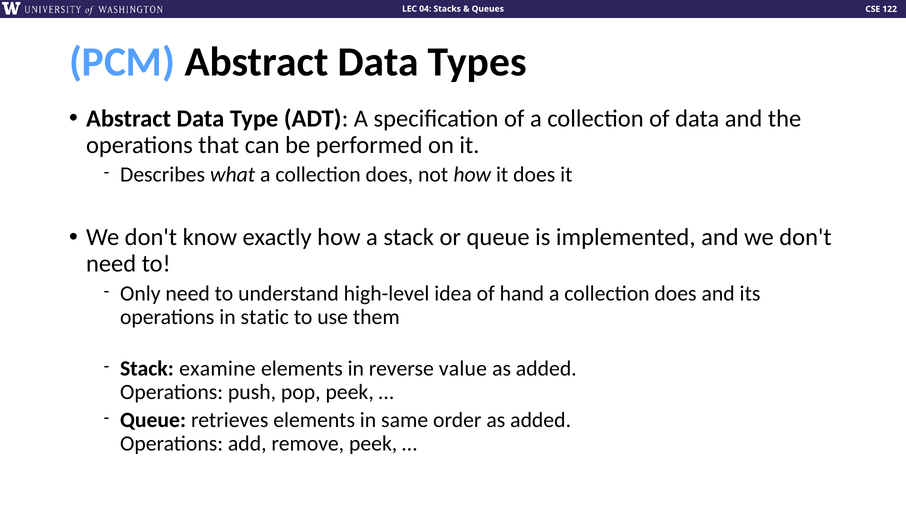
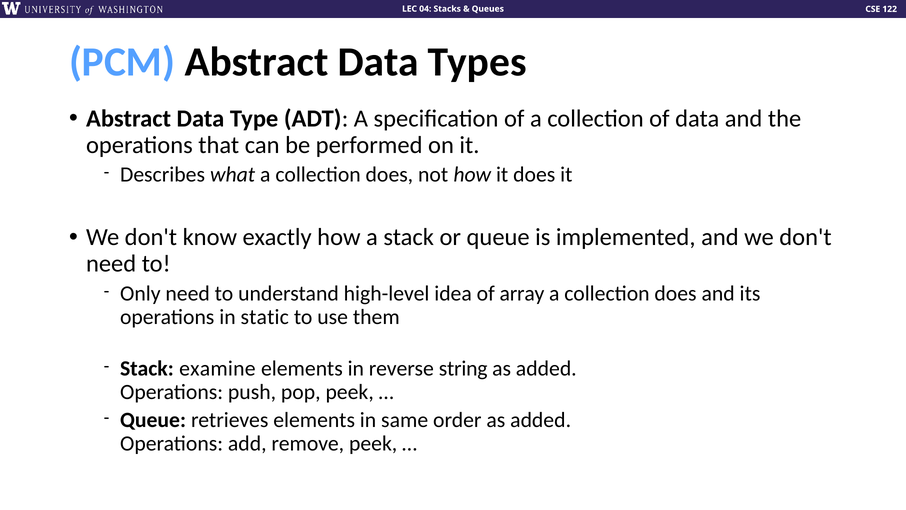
hand: hand -> array
value: value -> string
